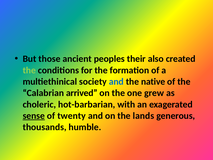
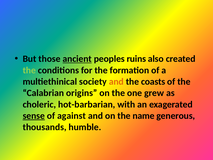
ancient underline: none -> present
their: their -> ruins
and at (116, 81) colour: blue -> orange
native: native -> coasts
arrived: arrived -> origins
twenty: twenty -> against
lands: lands -> name
